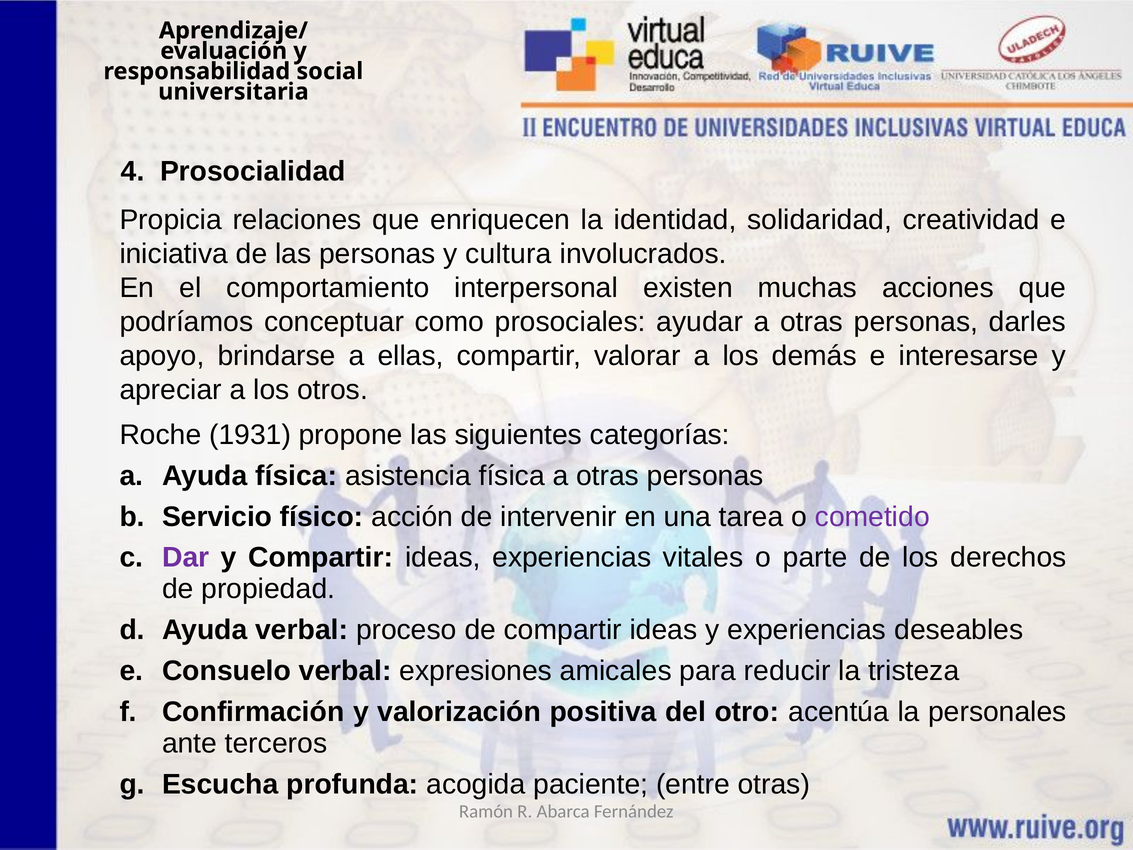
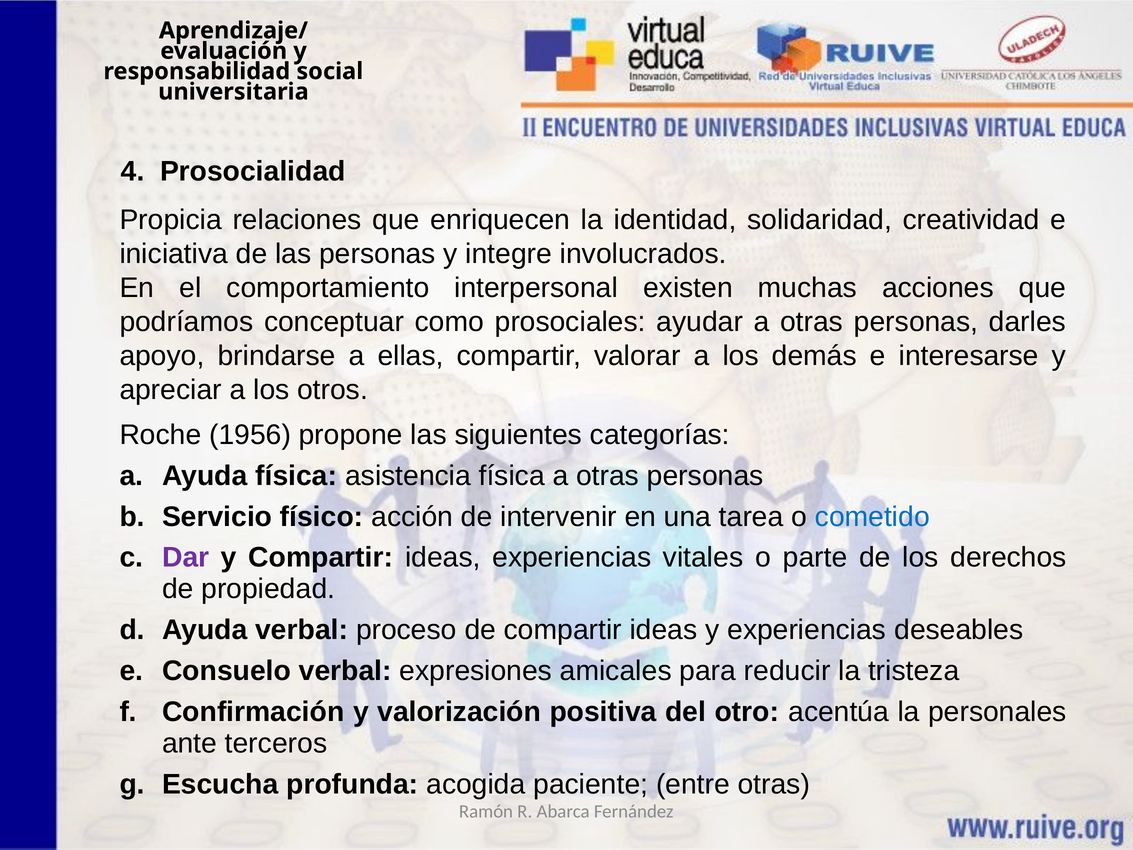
cultura: cultura -> integre
1931: 1931 -> 1956
cometido colour: purple -> blue
